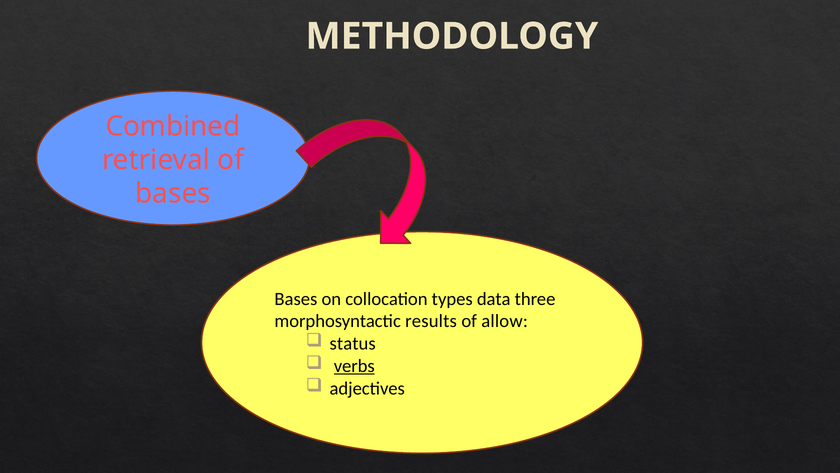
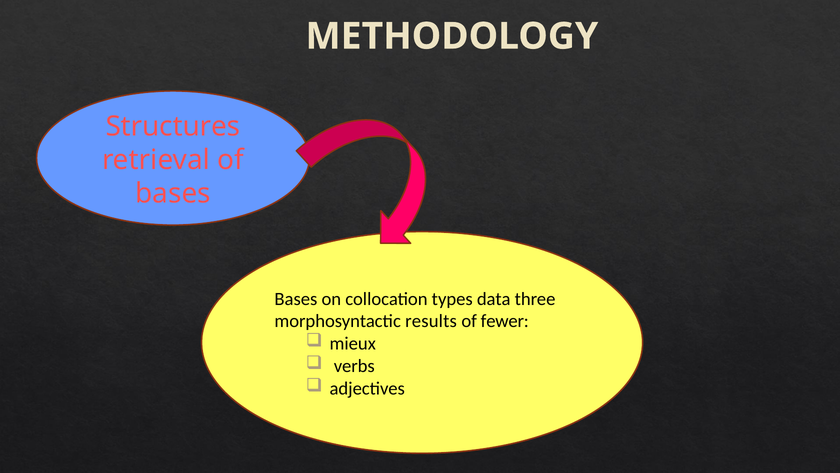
Combined: Combined -> Structures
allow: allow -> fewer
status: status -> mieux
verbs underline: present -> none
